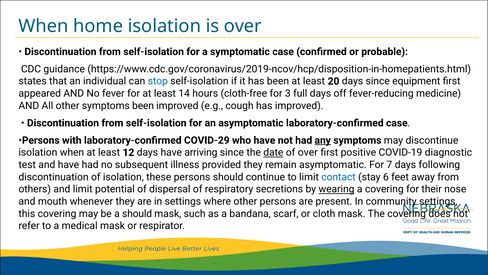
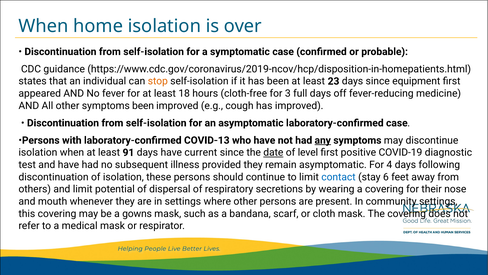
stop colour: blue -> orange
20: 20 -> 23
14: 14 -> 18
COVID-29: COVID-29 -> COVID-13
12: 12 -> 91
arriving: arriving -> current
of over: over -> level
7: 7 -> 4
wearing underline: present -> none
a should: should -> gowns
